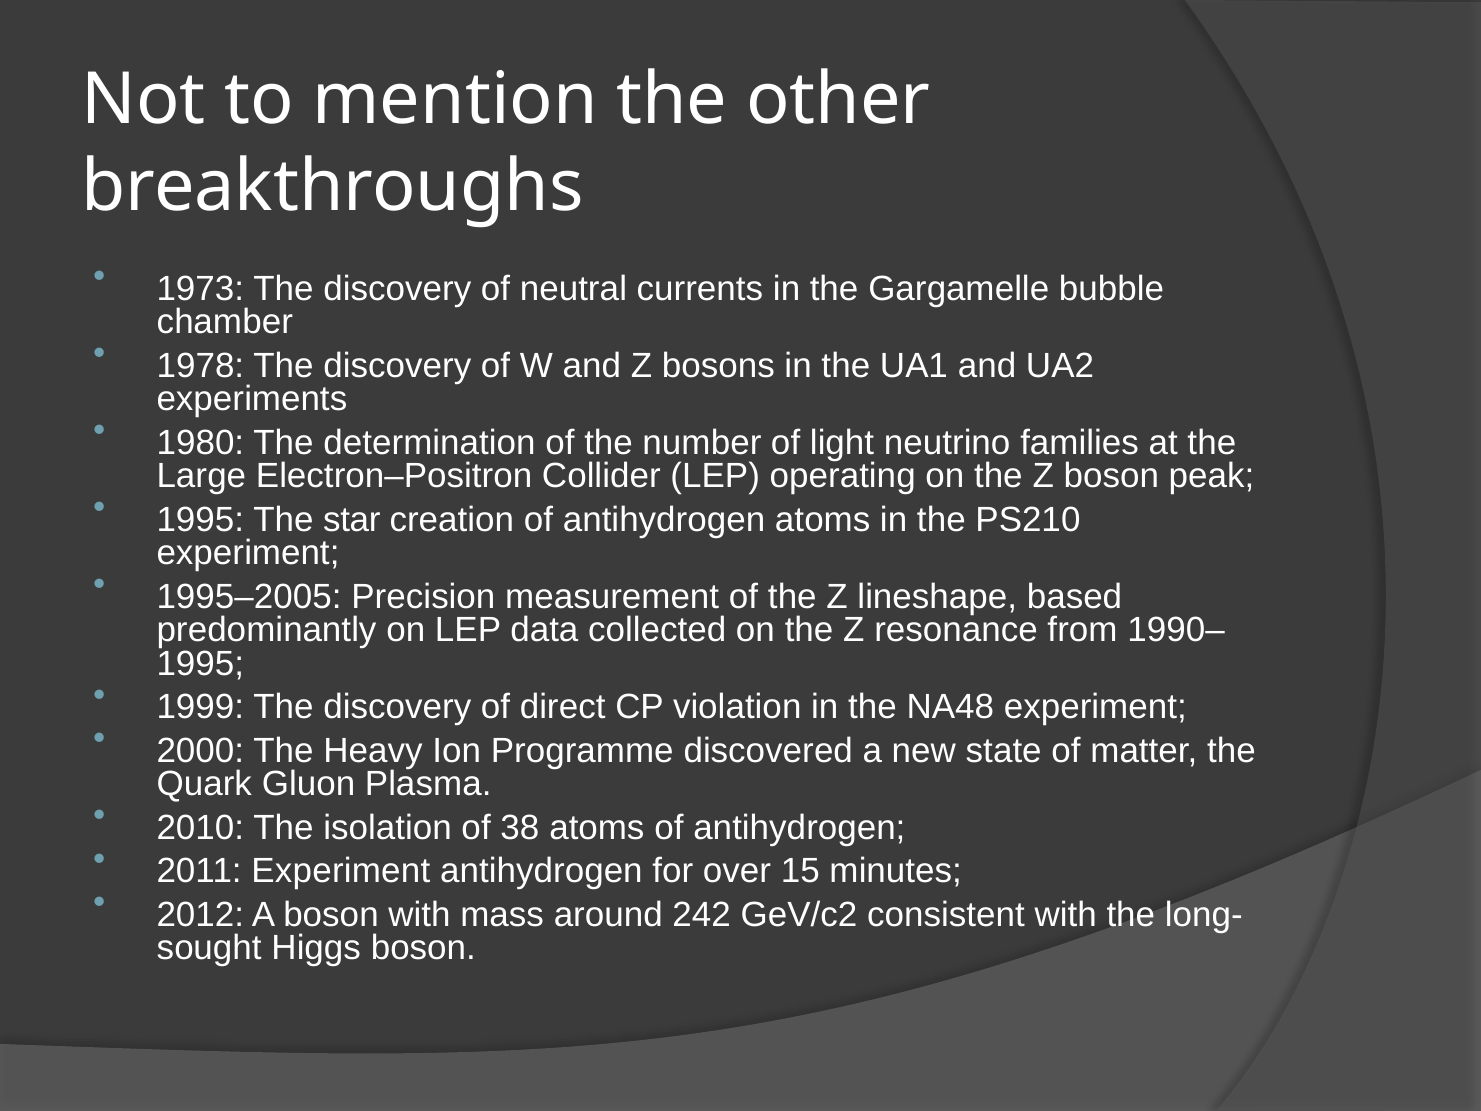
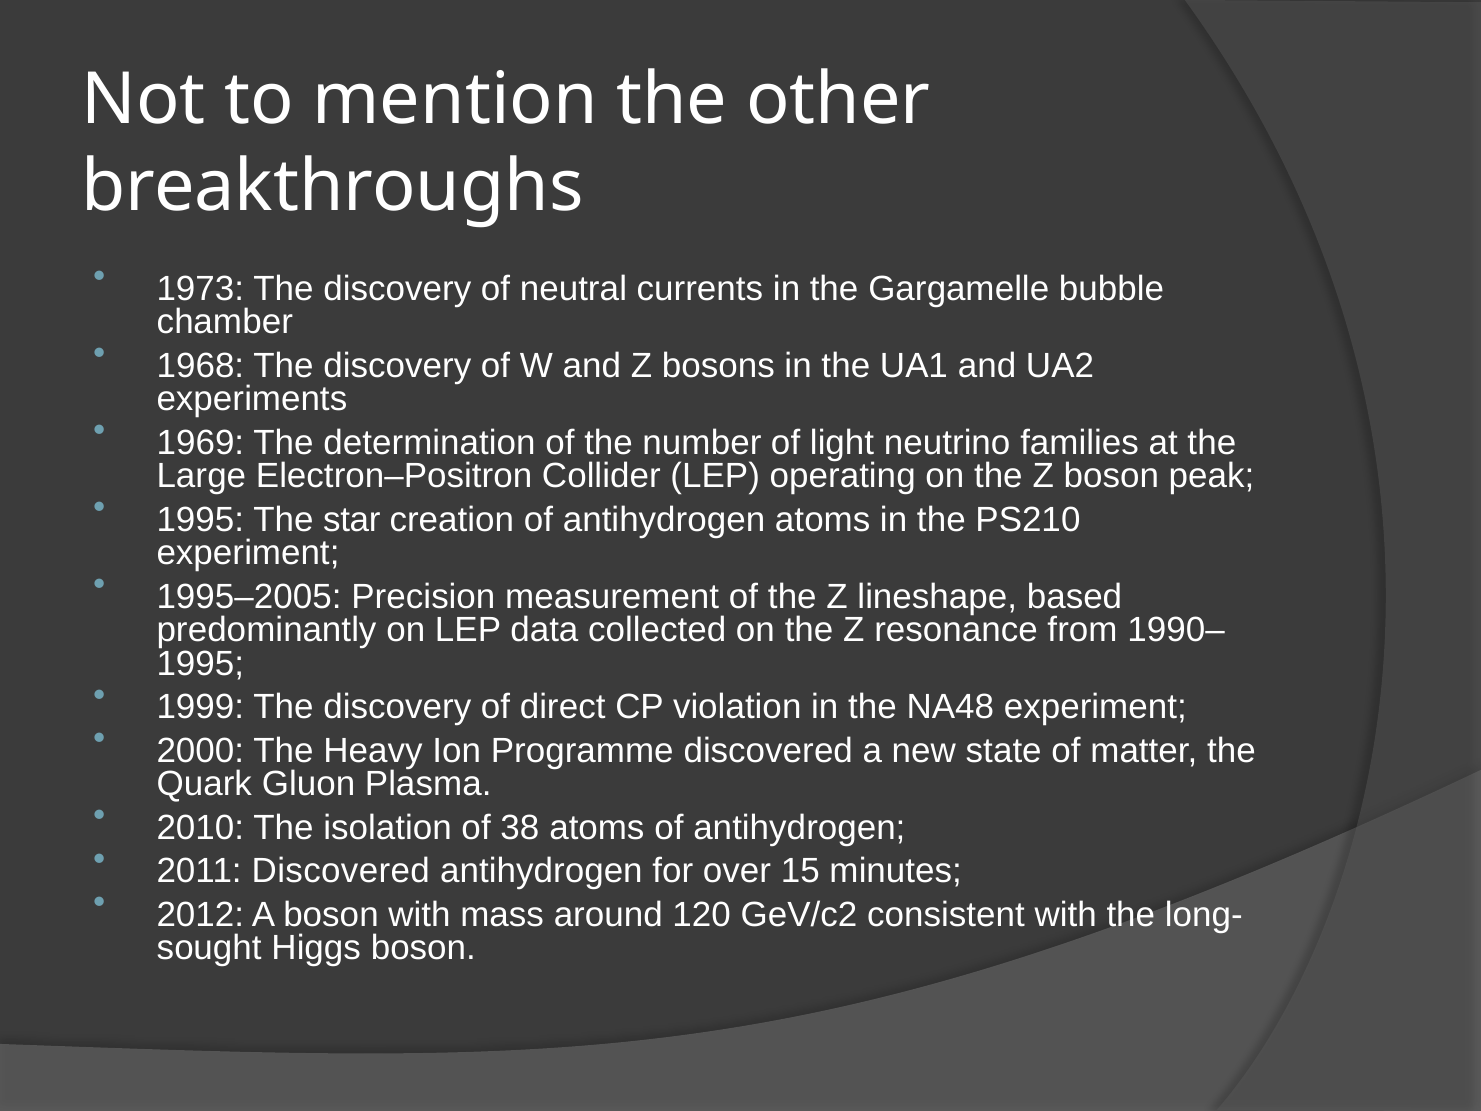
1978: 1978 -> 1968
1980: 1980 -> 1969
2011 Experiment: Experiment -> Discovered
242: 242 -> 120
